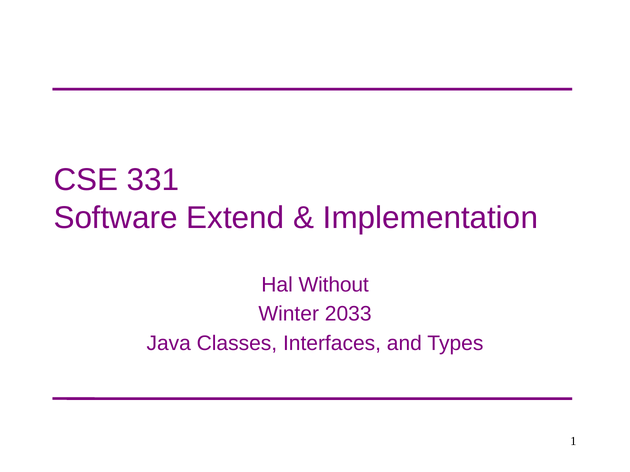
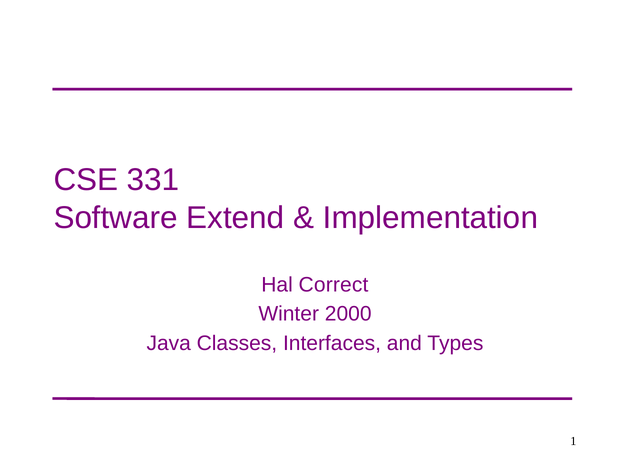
Without: Without -> Correct
2033: 2033 -> 2000
